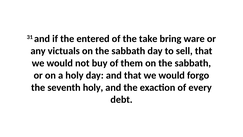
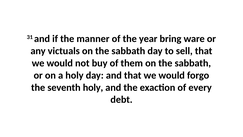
entered: entered -> manner
take: take -> year
